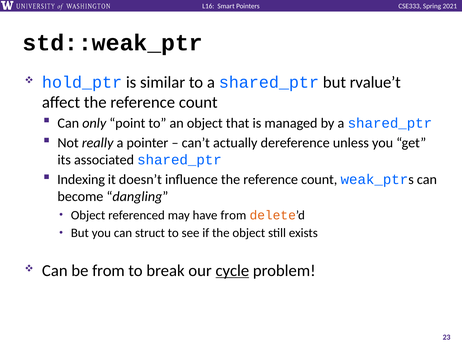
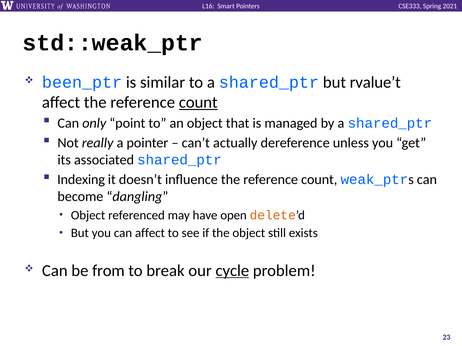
hold_ptr: hold_ptr -> been_ptr
count at (198, 102) underline: none -> present
have from: from -> open
can struct: struct -> affect
